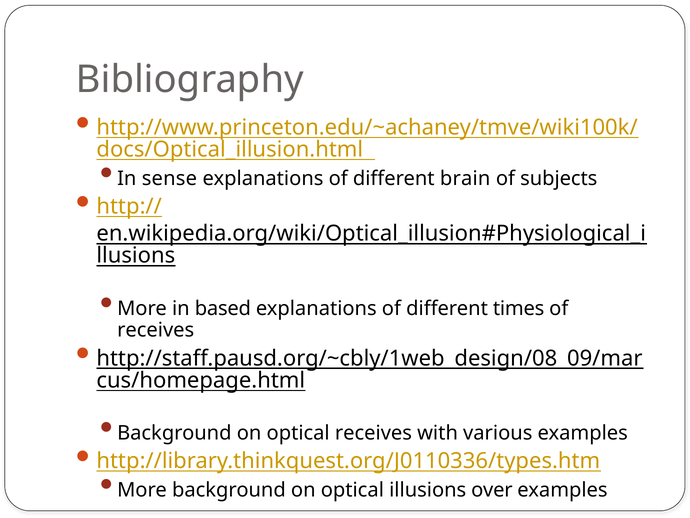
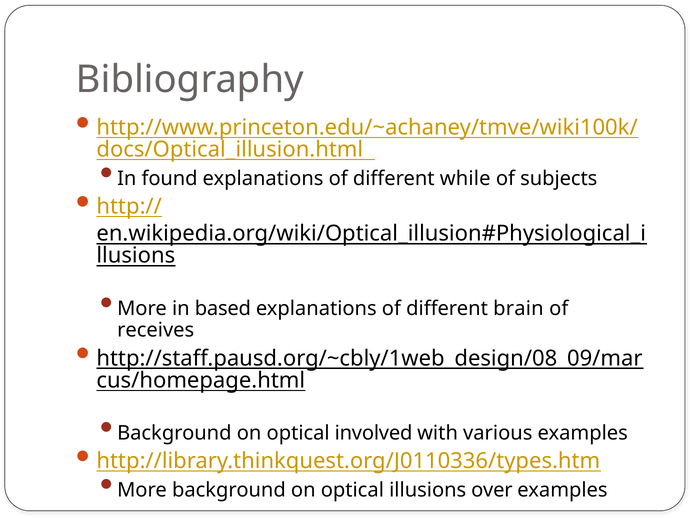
sense: sense -> found
brain: brain -> while
times: times -> brain
optical receives: receives -> involved
